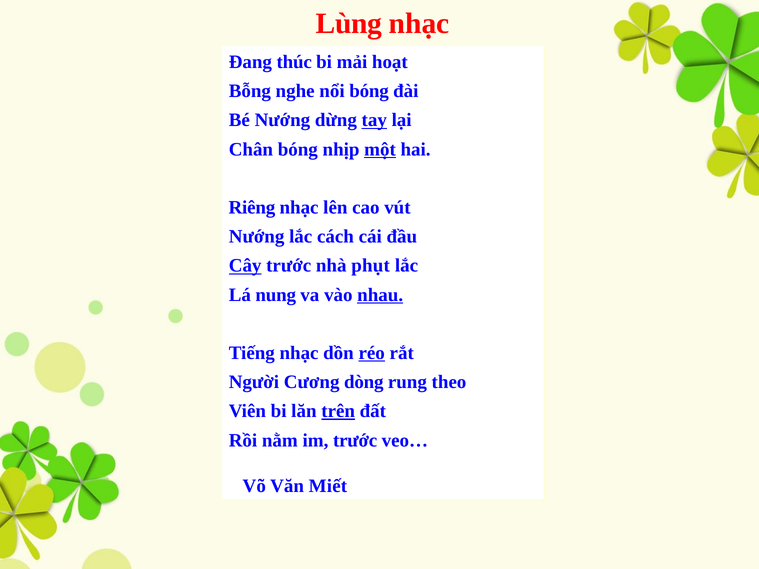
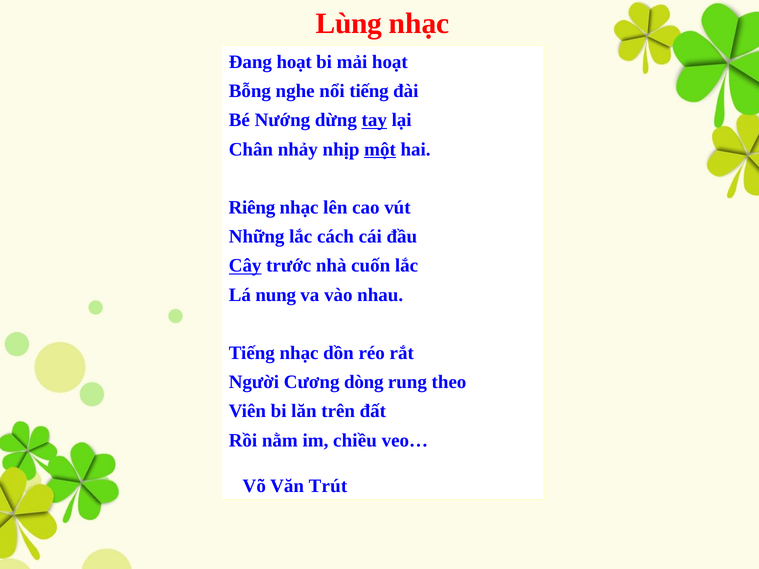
Đang thúc: thúc -> hoạt
nổi bóng: bóng -> tiếng
Chân bóng: bóng -> nhảy
Nướng at (257, 237): Nướng -> Những
phụt: phụt -> cuốn
nhau underline: present -> none
réo underline: present -> none
trên underline: present -> none
im trước: trước -> chiều
Miết: Miết -> Trút
